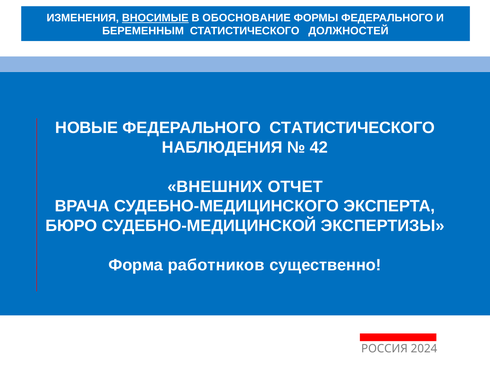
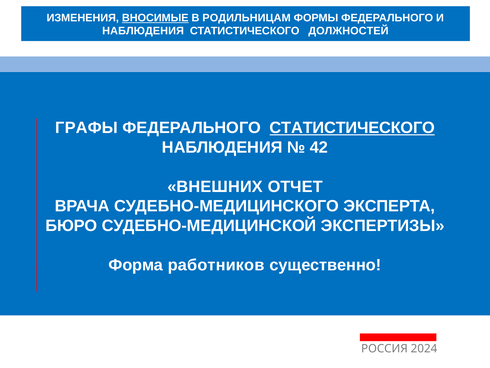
ОБОСНОВАНИЕ: ОБОСНОВАНИЕ -> РОДИЛЬНИЦАМ
БЕРЕМЕННЫМ at (143, 31): БЕРЕМЕННЫМ -> НАБЛЮДЕНИЯ
НОВЫЕ: НОВЫЕ -> ГРАФЫ
СТАТИСТИЧЕСКОГО at (352, 128) underline: none -> present
